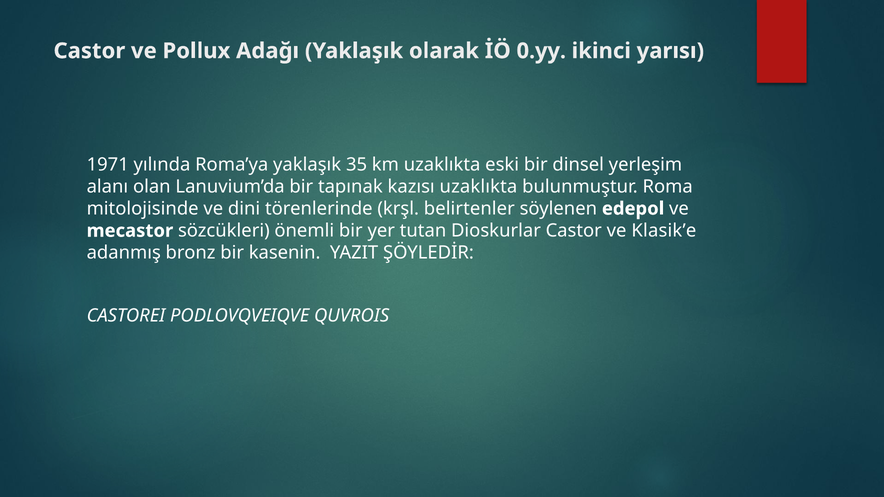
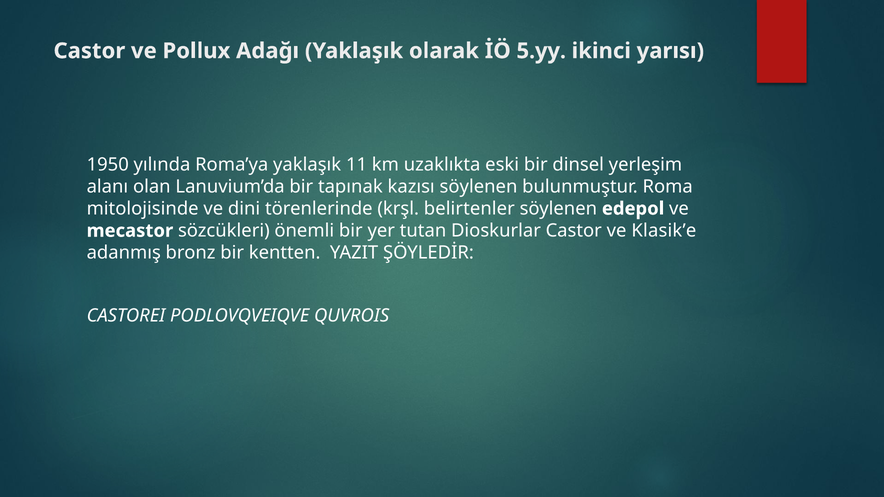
0.yy: 0.yy -> 5.yy
1971: 1971 -> 1950
35: 35 -> 11
kazısı uzaklıkta: uzaklıkta -> söylenen
kasenin: kasenin -> kentten
